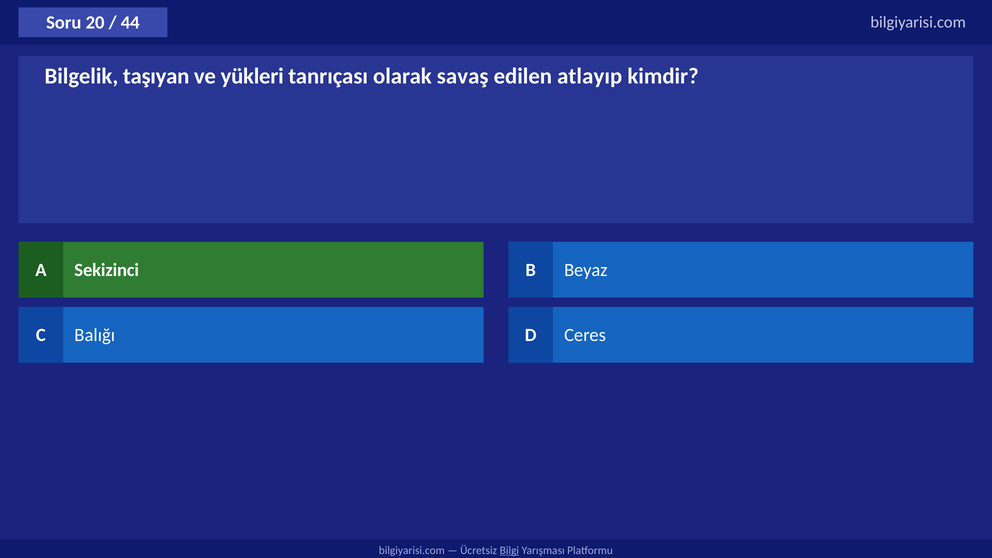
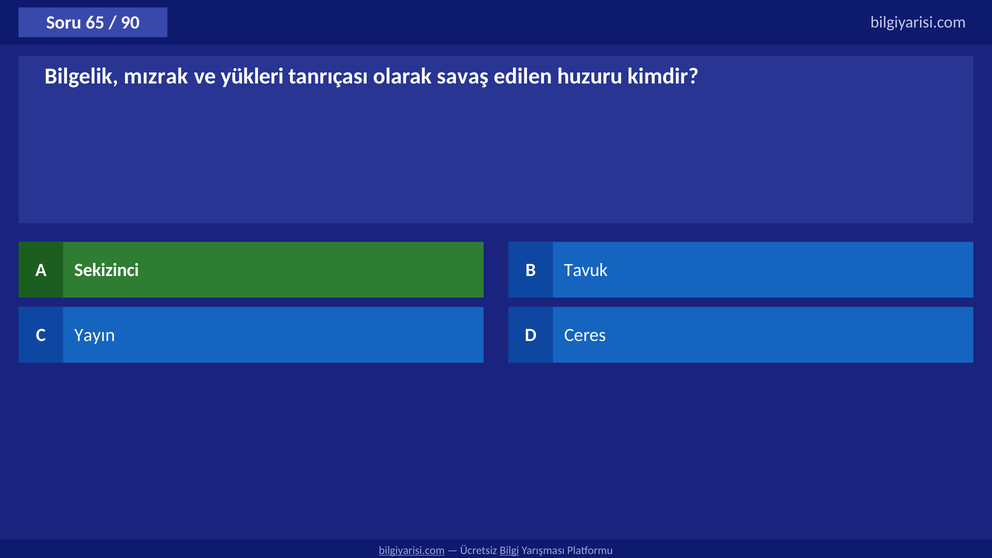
20: 20 -> 65
44: 44 -> 90
taşıyan: taşıyan -> mızrak
atlayıp: atlayıp -> huzuru
Beyaz: Beyaz -> Tavuk
Balığı: Balığı -> Yayın
bilgiyarisi.com at (412, 550) underline: none -> present
